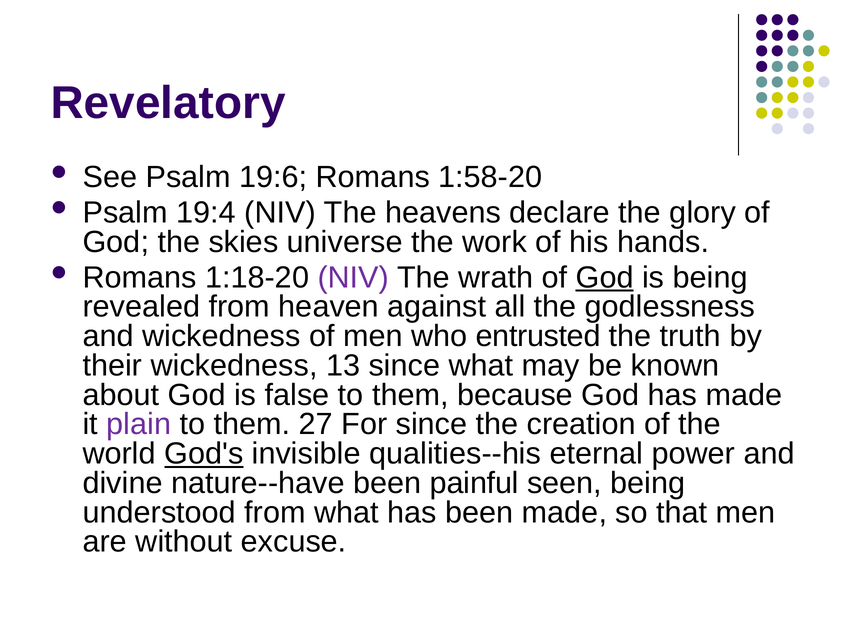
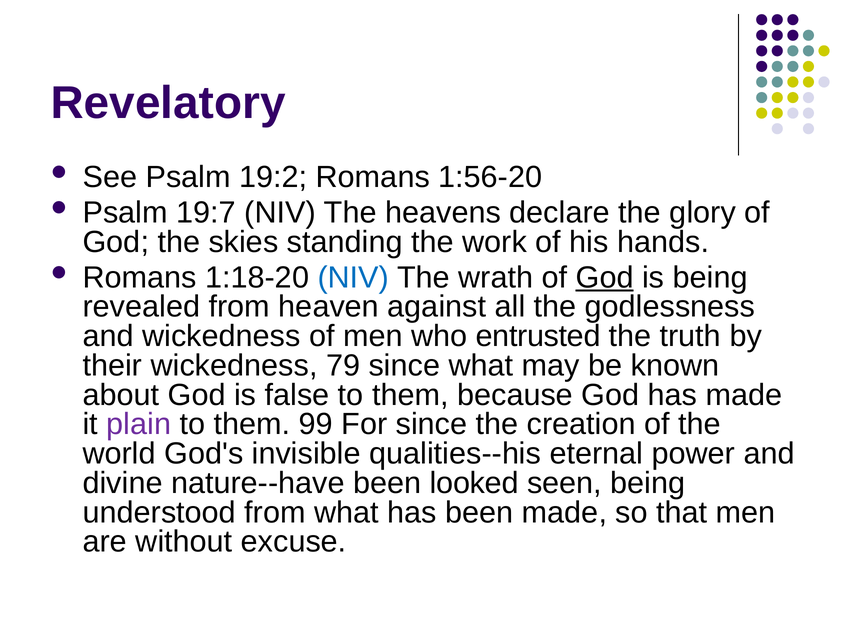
19:6: 19:6 -> 19:2
1:58-20: 1:58-20 -> 1:56-20
19:4: 19:4 -> 19:7
universe: universe -> standing
NIV at (353, 277) colour: purple -> blue
13: 13 -> 79
27: 27 -> 99
God's underline: present -> none
painful: painful -> looked
